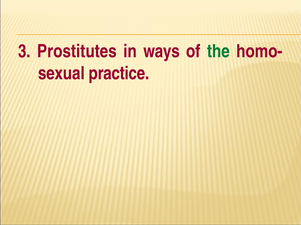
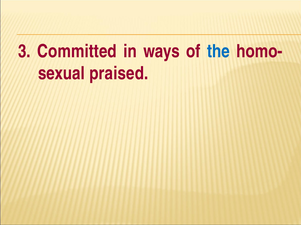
Prostitutes: Prostitutes -> Committed
the colour: green -> blue
practice: practice -> praised
